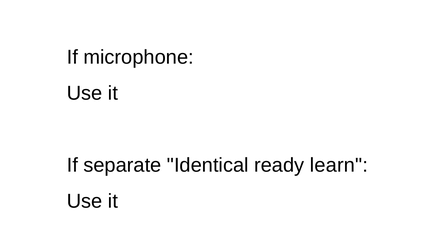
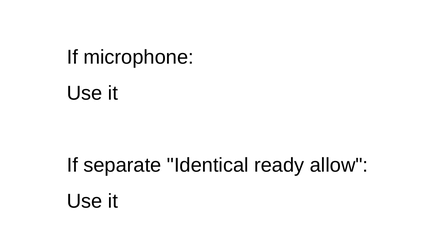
learn: learn -> allow
